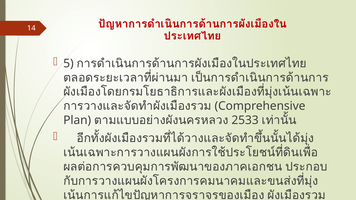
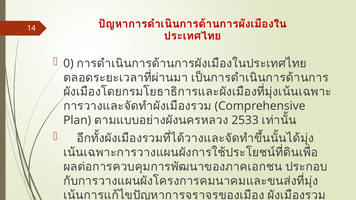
5: 5 -> 0
